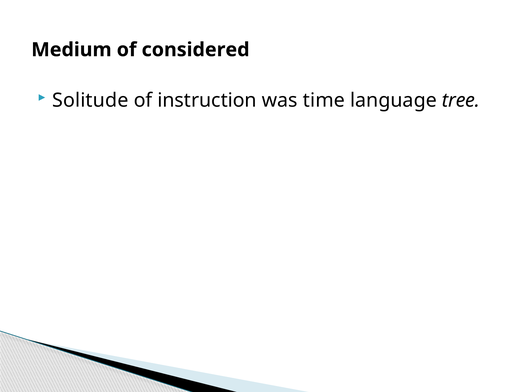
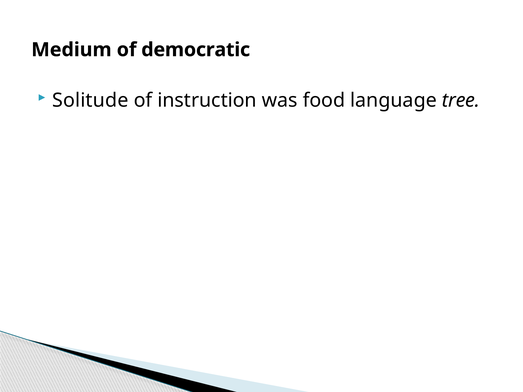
considered: considered -> democratic
time: time -> food
